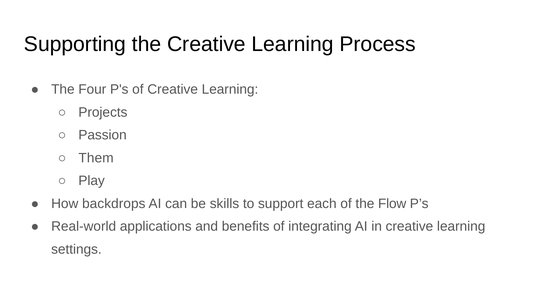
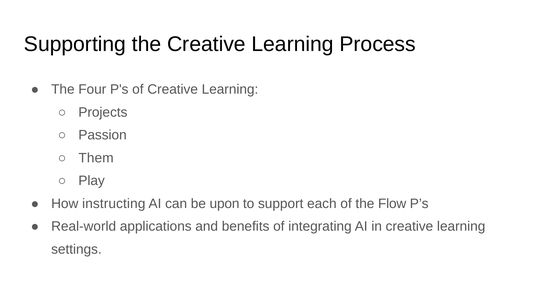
backdrops: backdrops -> instructing
skills: skills -> upon
